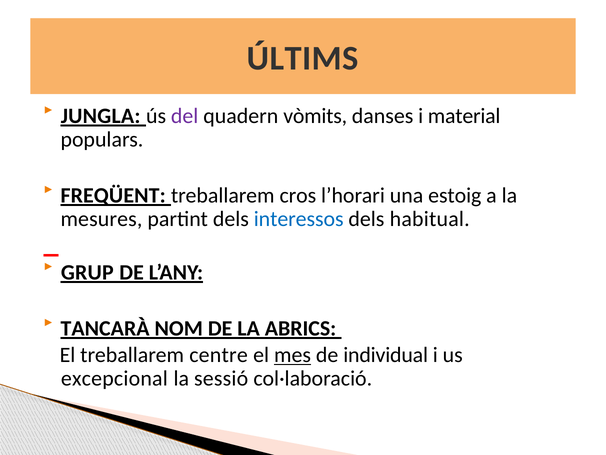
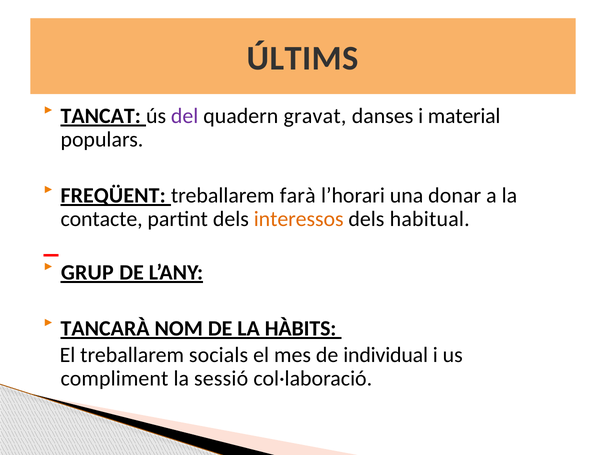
JUNGLA: JUNGLA -> TANCAT
vòmits: vòmits -> gravat
cros: cros -> farà
estoig: estoig -> donar
mesures: mesures -> contacte
interessos colour: blue -> orange
ABRICS: ABRICS -> HÀBITS
centre: centre -> socials
mes underline: present -> none
excepcional: excepcional -> compliment
